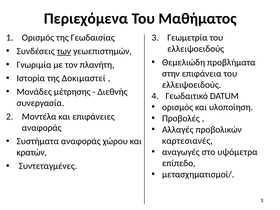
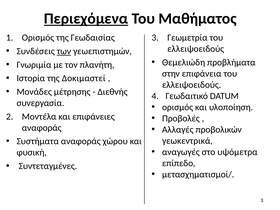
Περιεχόμενα underline: none -> present
καρτεσιανές: καρτεσιανές -> γεωκεντρικά
κρατών: κρατών -> φυσική
